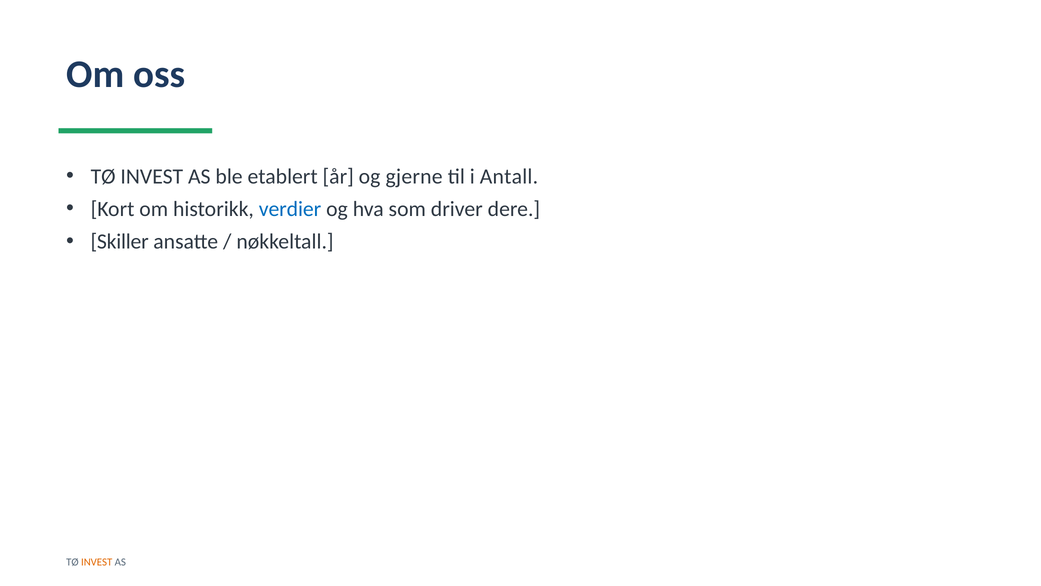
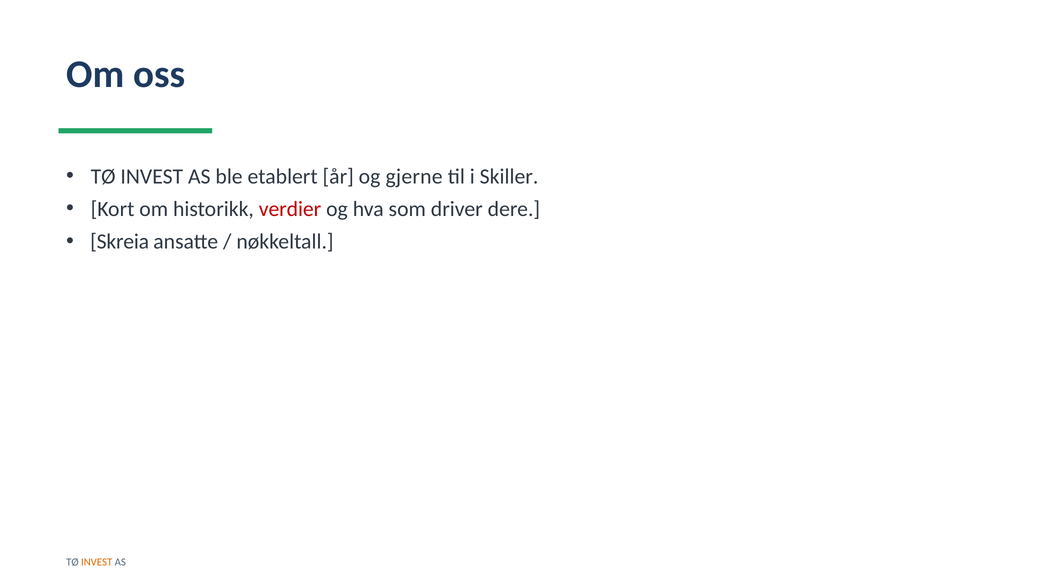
Antall: Antall -> Skiller
verdier colour: blue -> red
Skiller: Skiller -> Skreia
